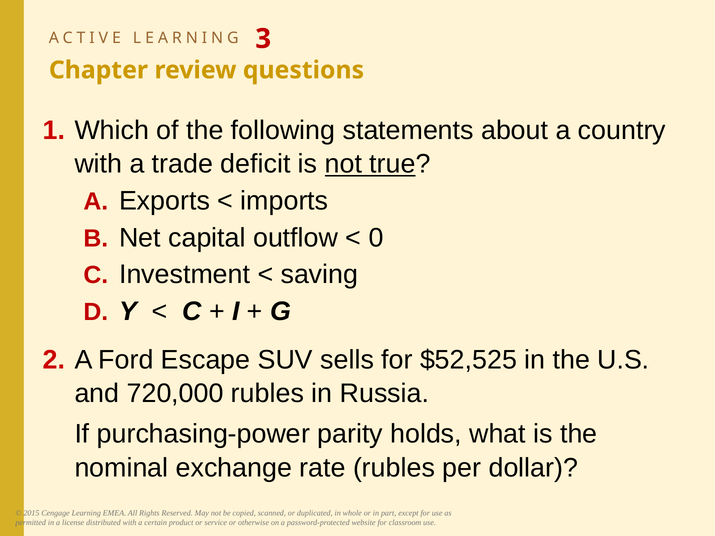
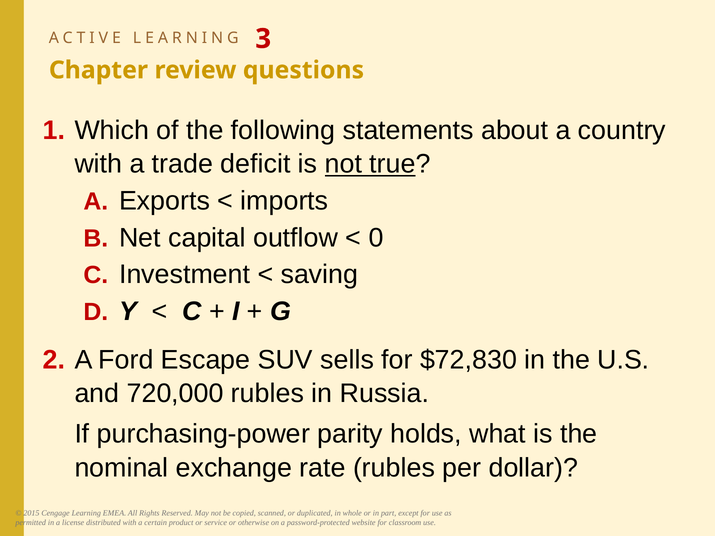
$52,525: $52,525 -> $72,830
